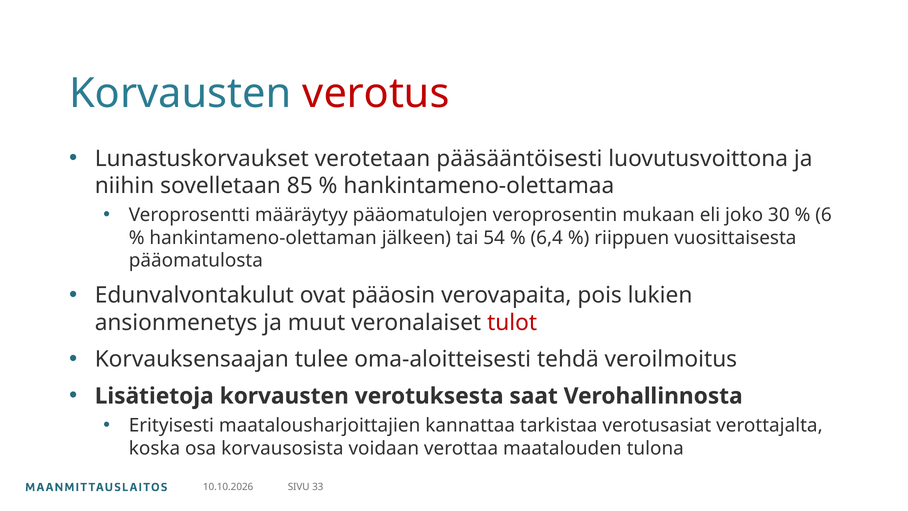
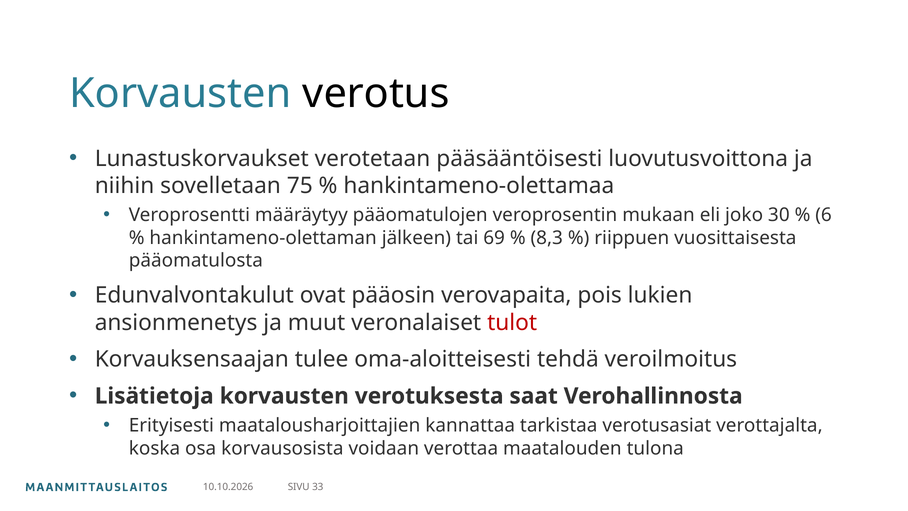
verotus colour: red -> black
85: 85 -> 75
54: 54 -> 69
6,4: 6,4 -> 8,3
